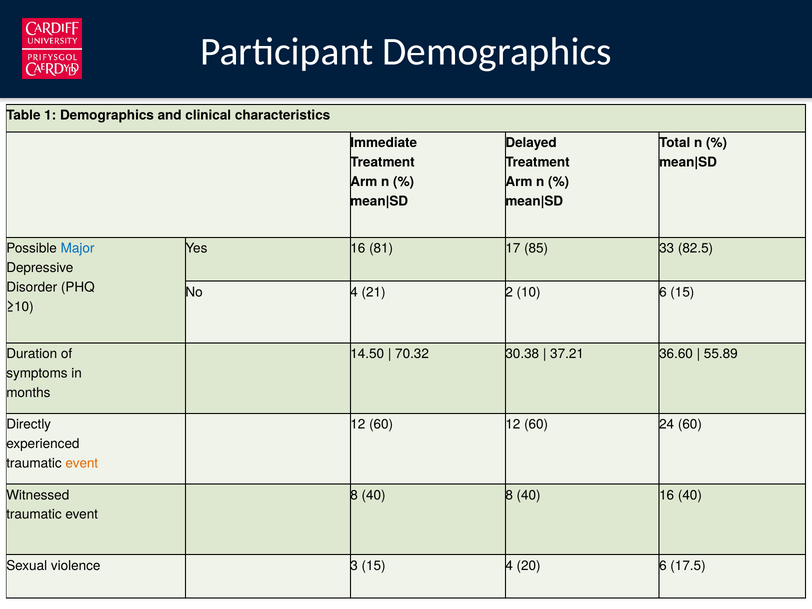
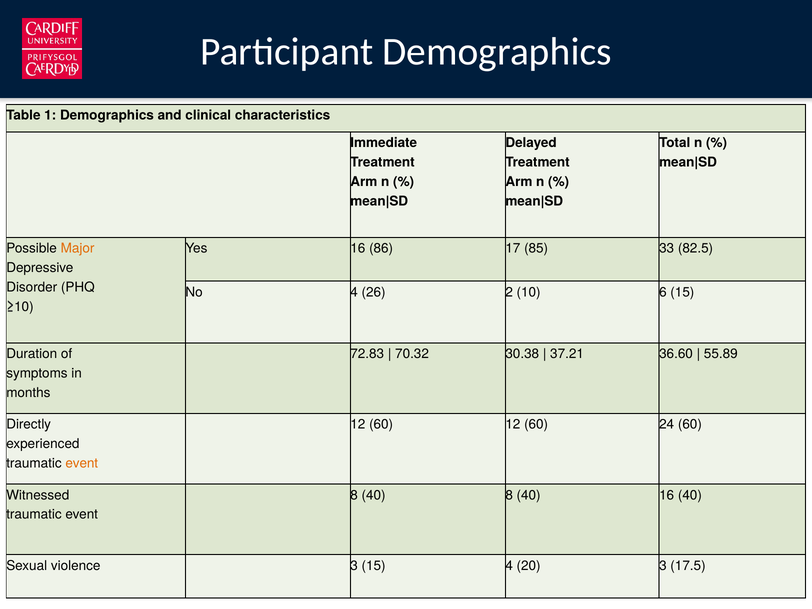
Major colour: blue -> orange
81: 81 -> 86
21: 21 -> 26
14.50: 14.50 -> 72.83
20 6: 6 -> 3
